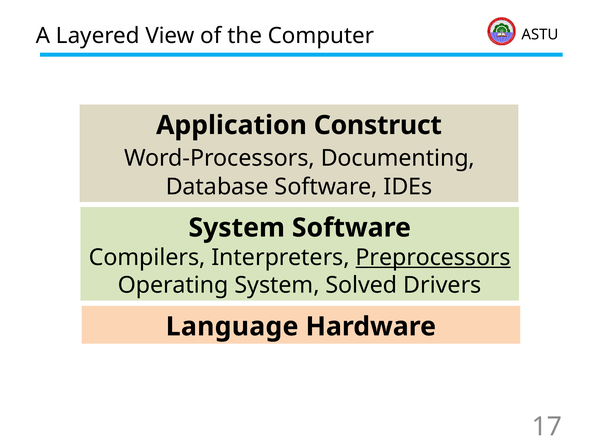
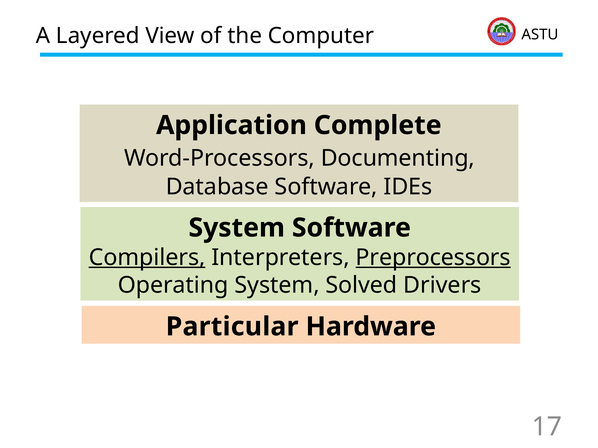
Construct: Construct -> Complete
Compilers underline: none -> present
Language: Language -> Particular
